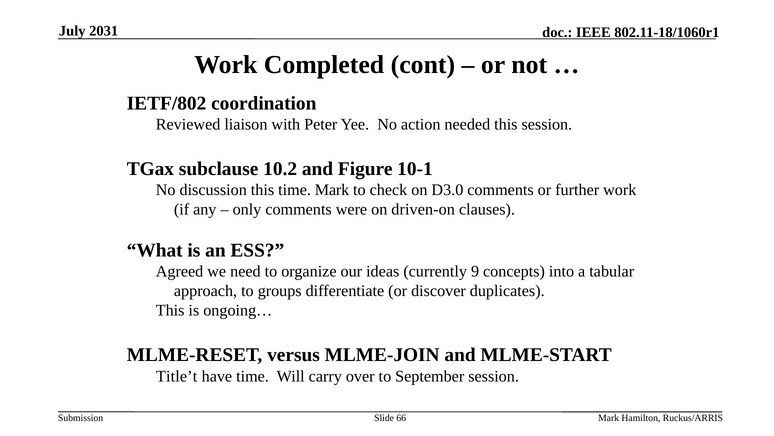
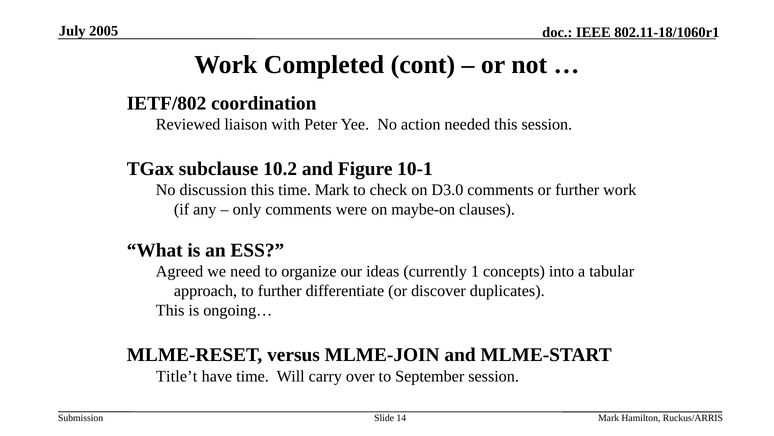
2031: 2031 -> 2005
driven-on: driven-on -> maybe-on
9: 9 -> 1
to groups: groups -> further
66: 66 -> 14
